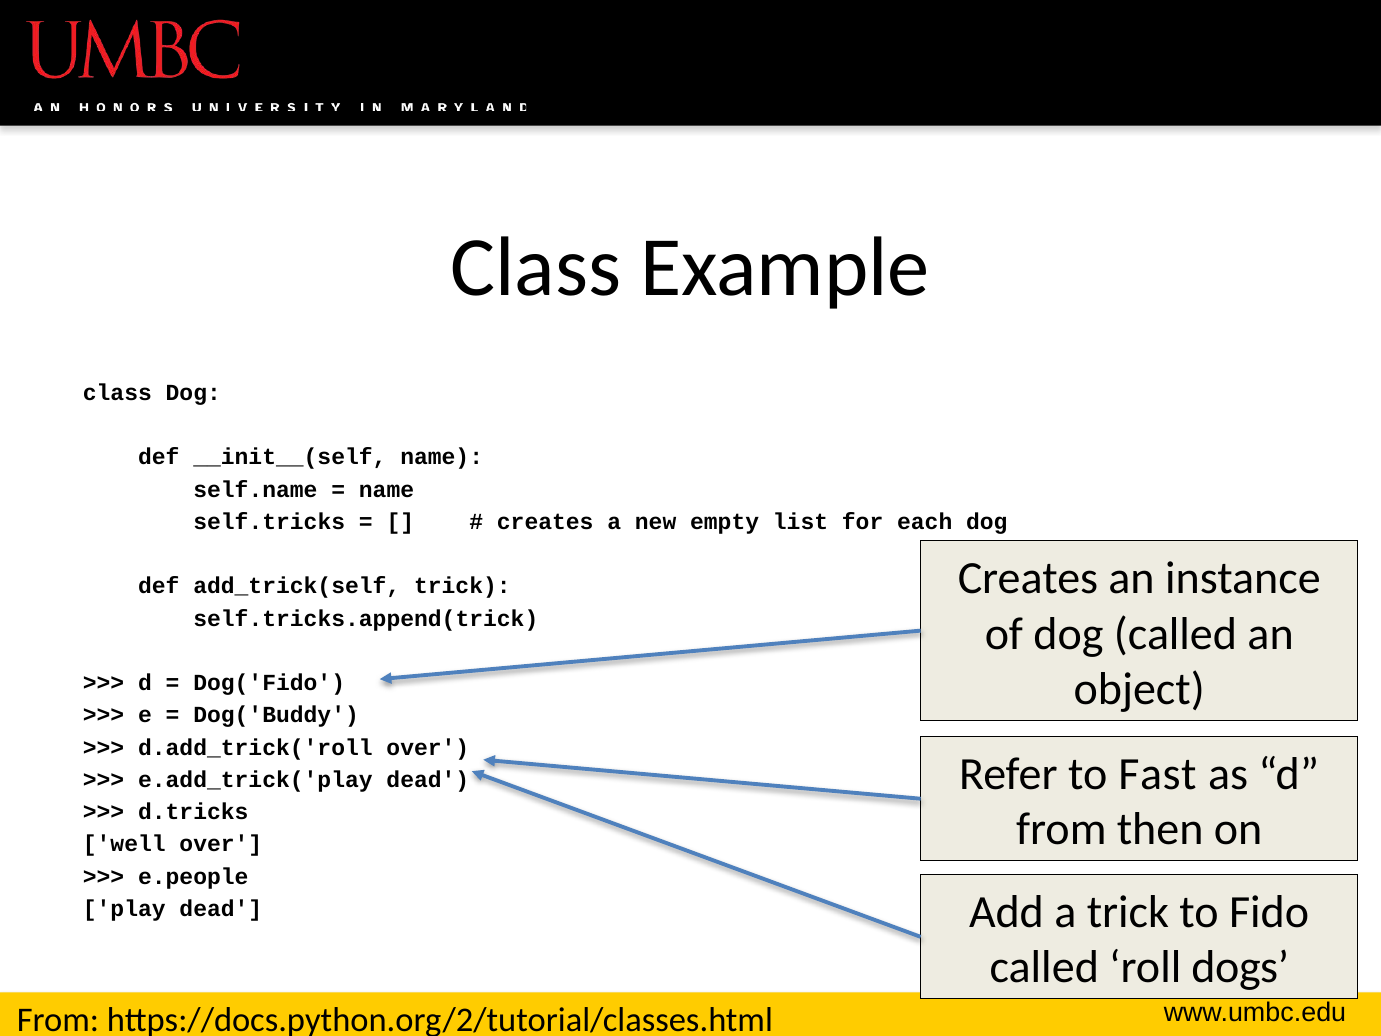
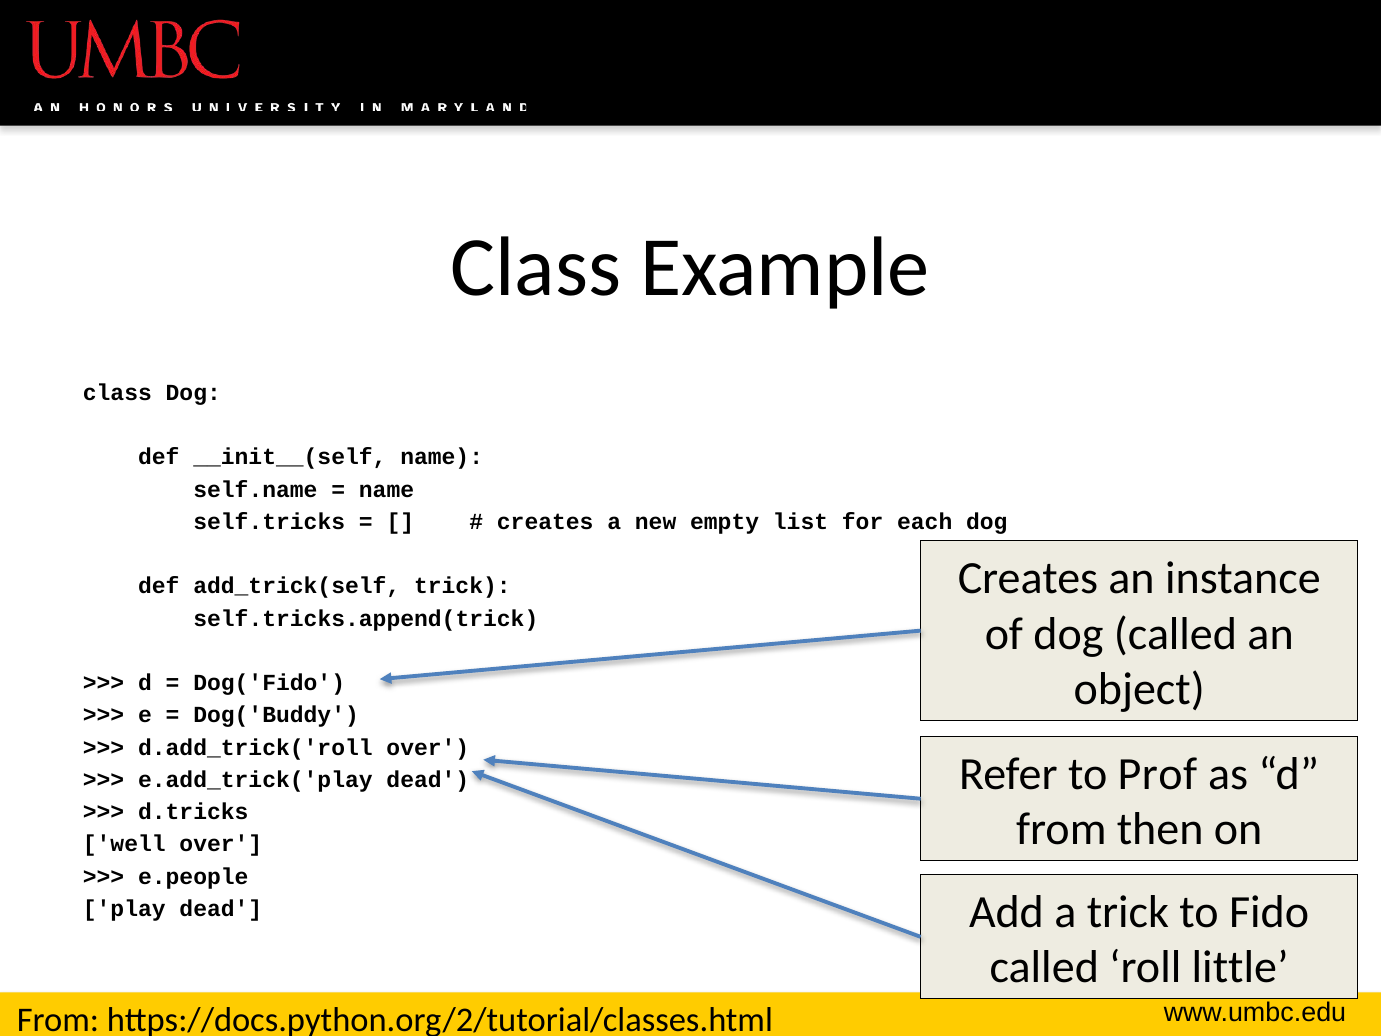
Fast: Fast -> Prof
dogs: dogs -> little
